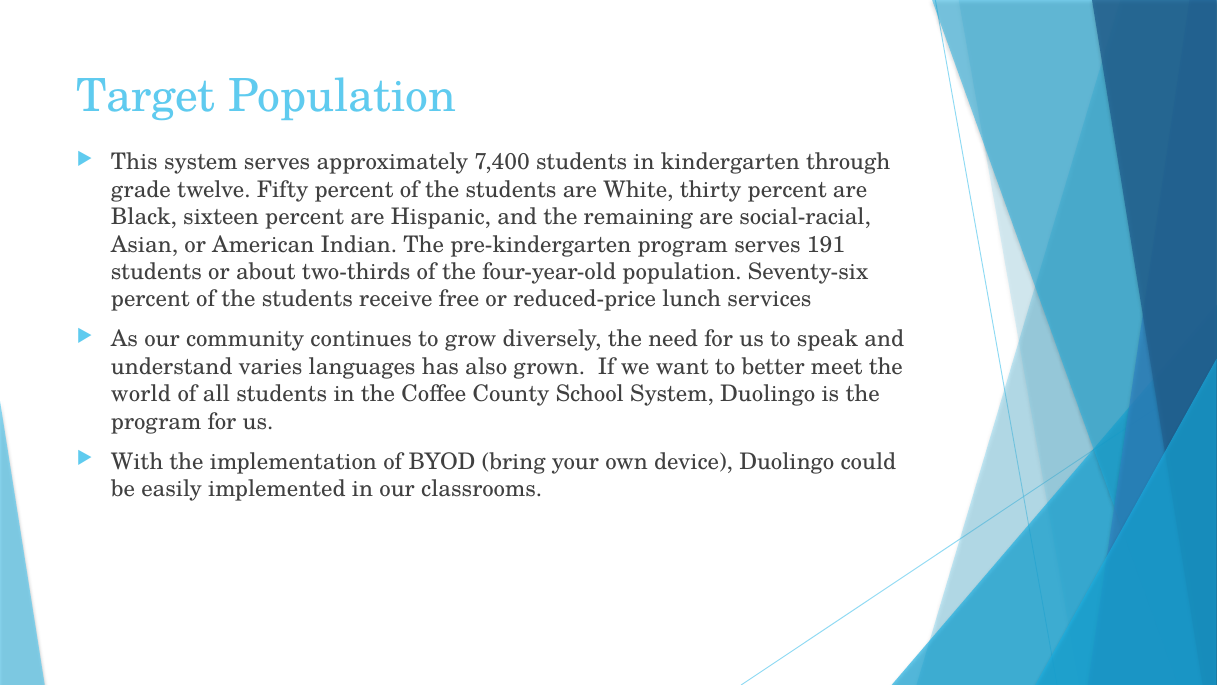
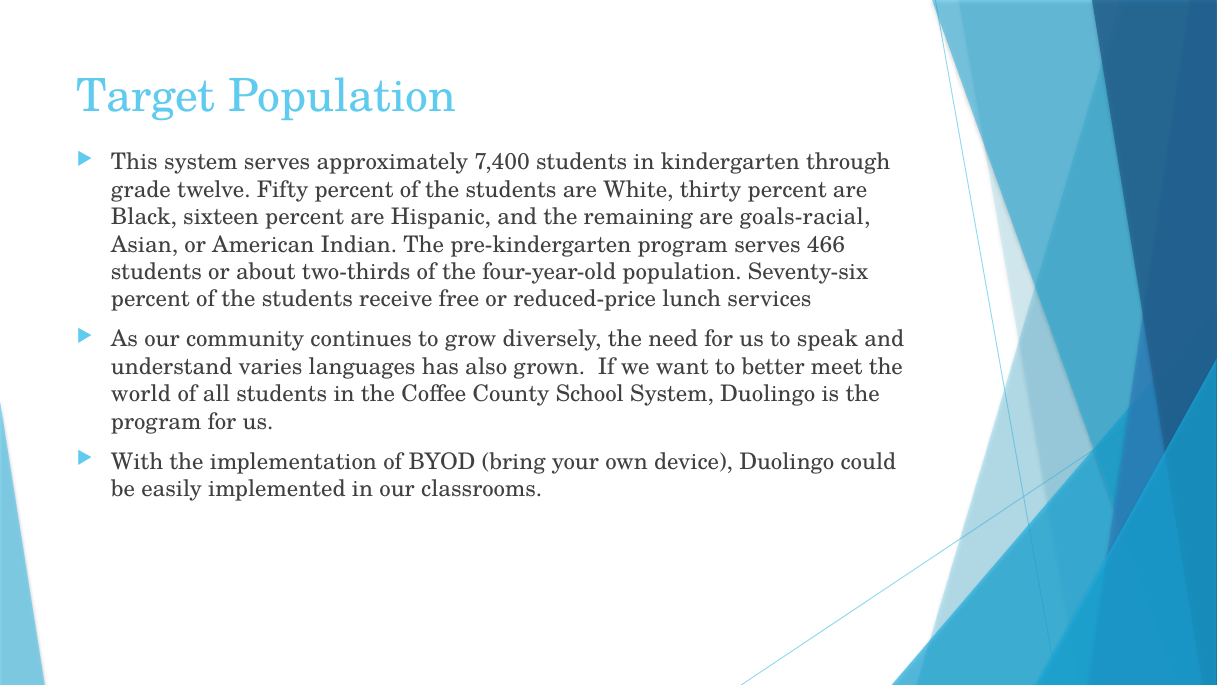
social-racial: social-racial -> goals-racial
191: 191 -> 466
